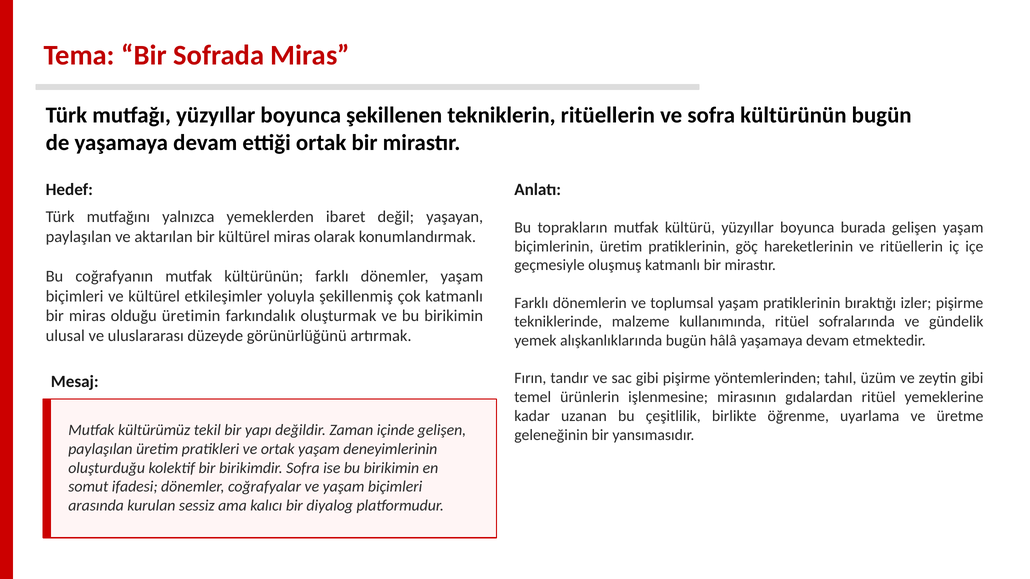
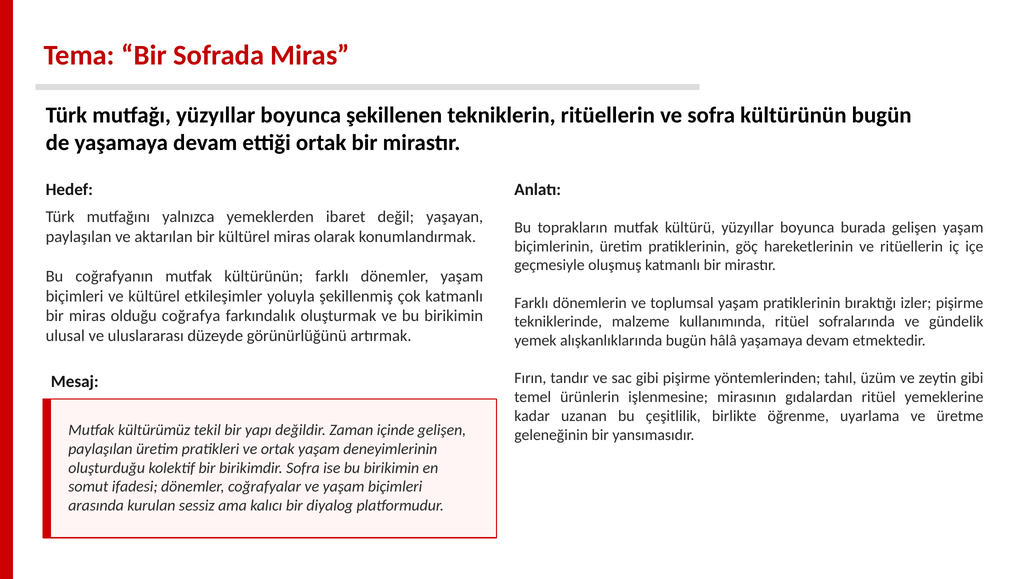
üretimin: üretimin -> coğrafya
